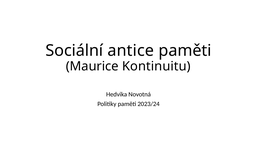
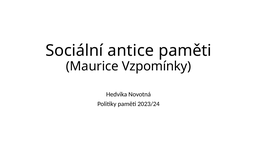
Kontinuitu: Kontinuitu -> Vzpomínky
